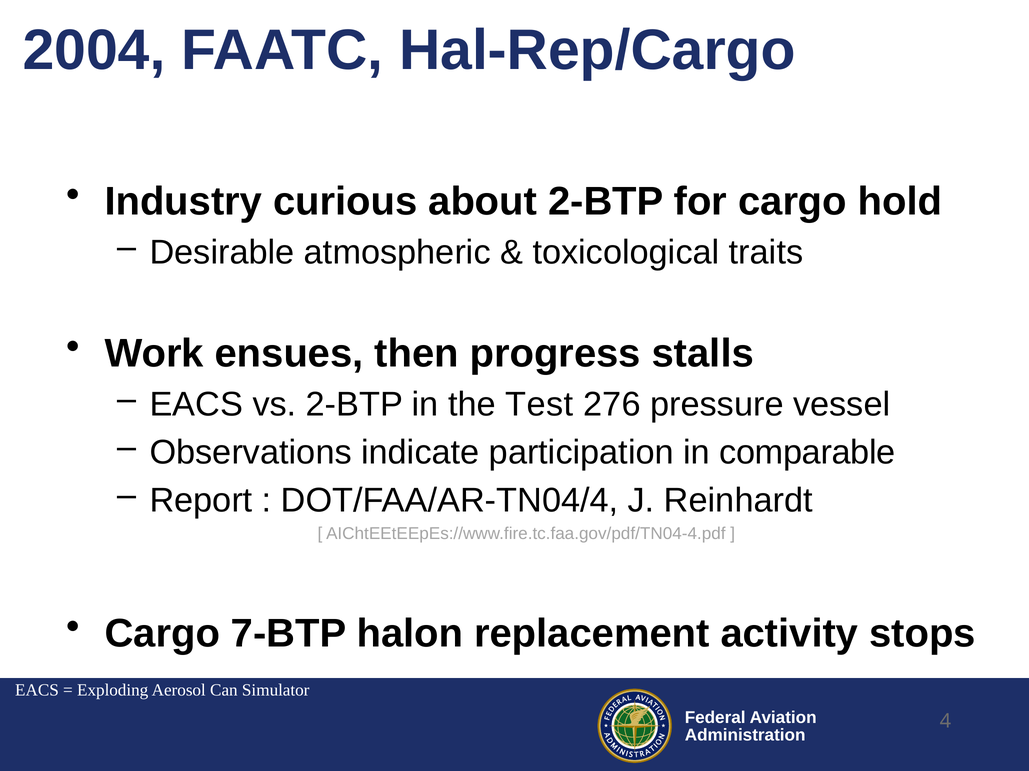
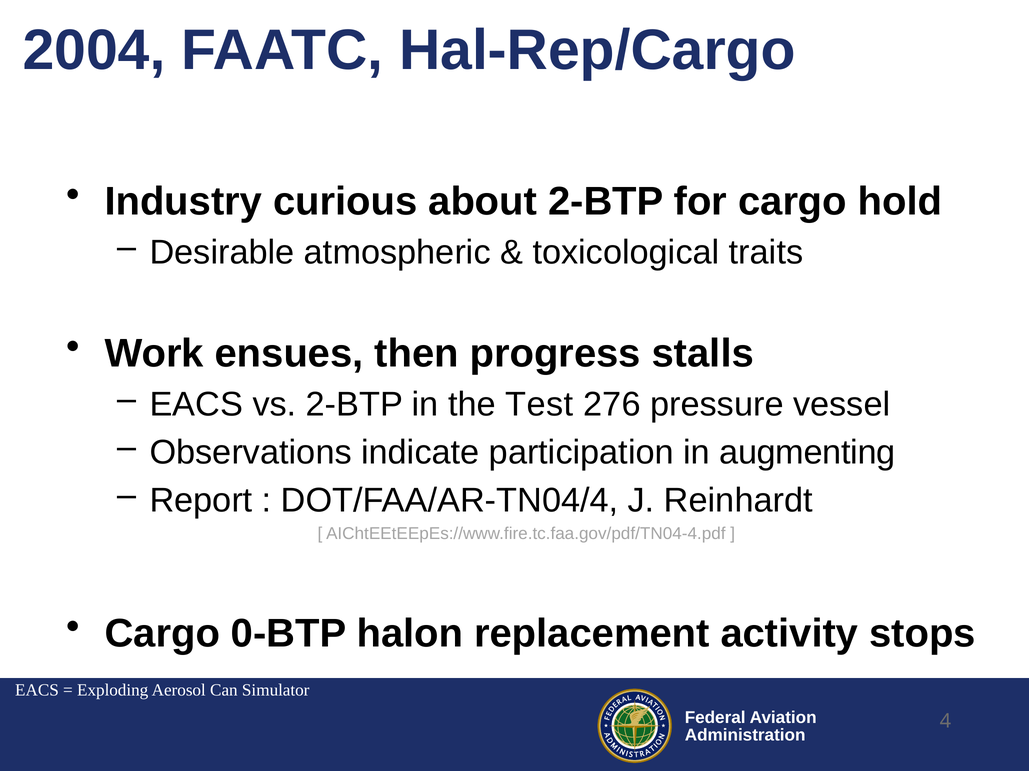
comparable: comparable -> augmenting
7-BTP: 7-BTP -> 0-BTP
